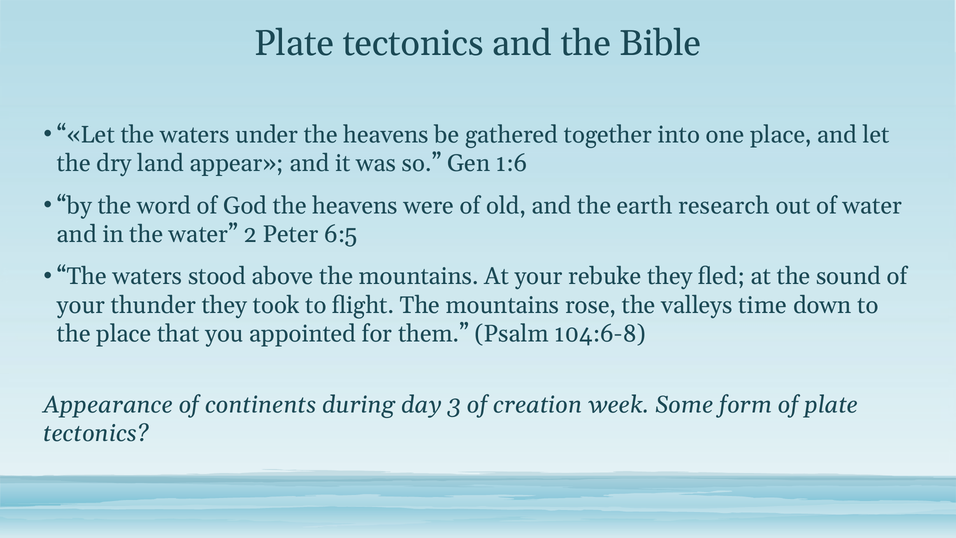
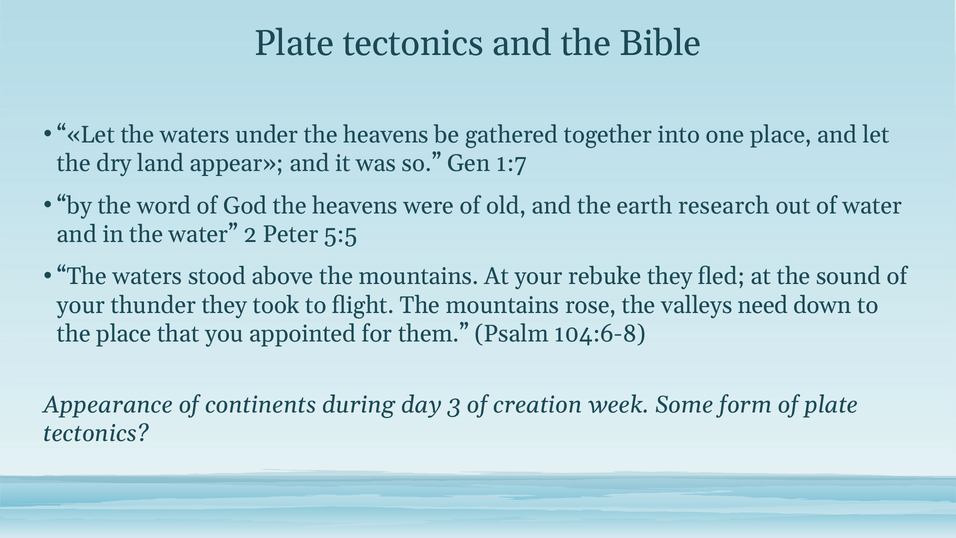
1:6: 1:6 -> 1:7
6:5: 6:5 -> 5:5
time: time -> need
